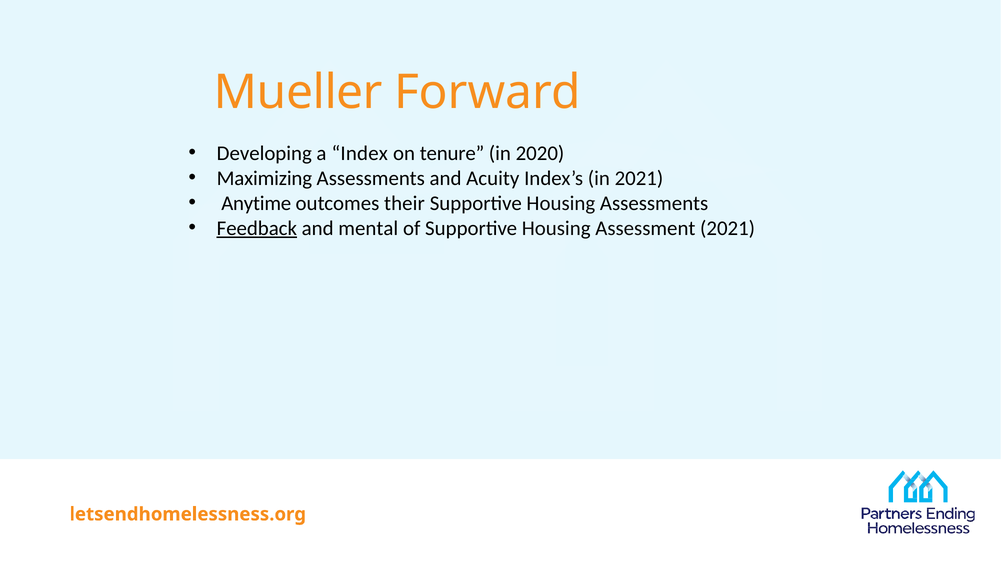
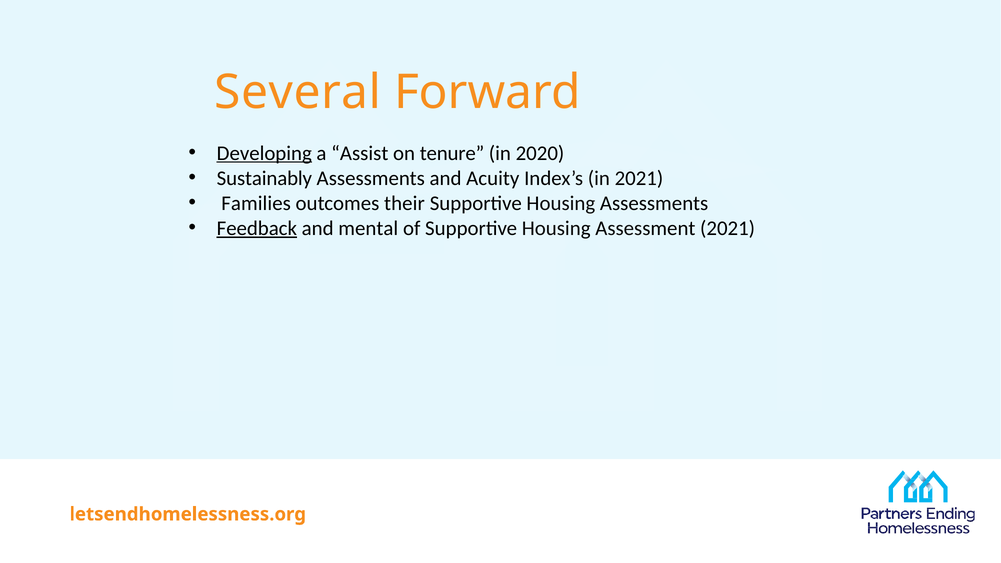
Mueller: Mueller -> Several
Developing underline: none -> present
Index: Index -> Assist
Maximizing: Maximizing -> Sustainably
Anytime: Anytime -> Families
